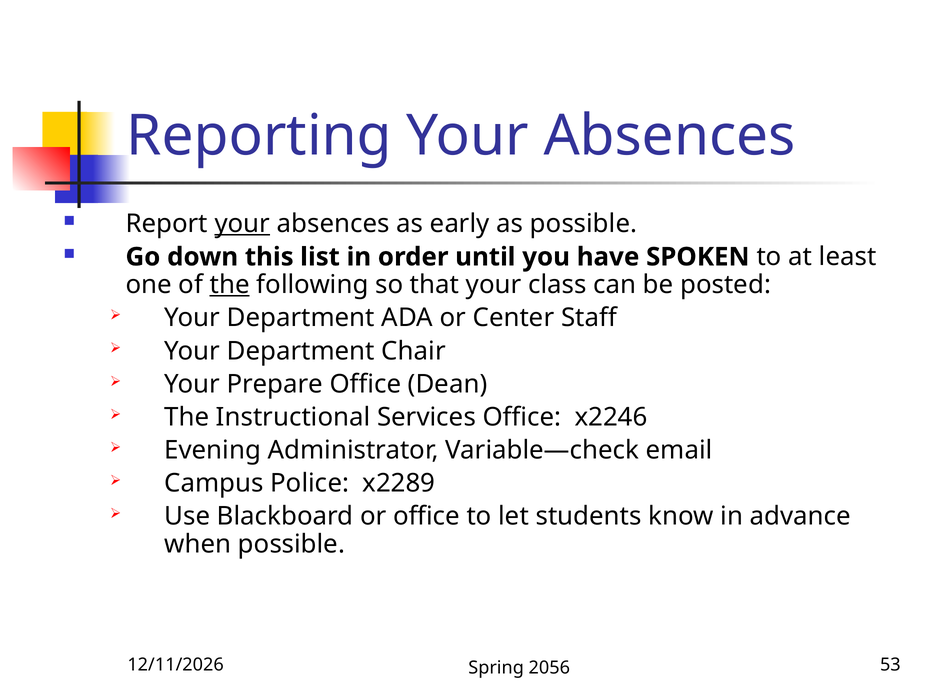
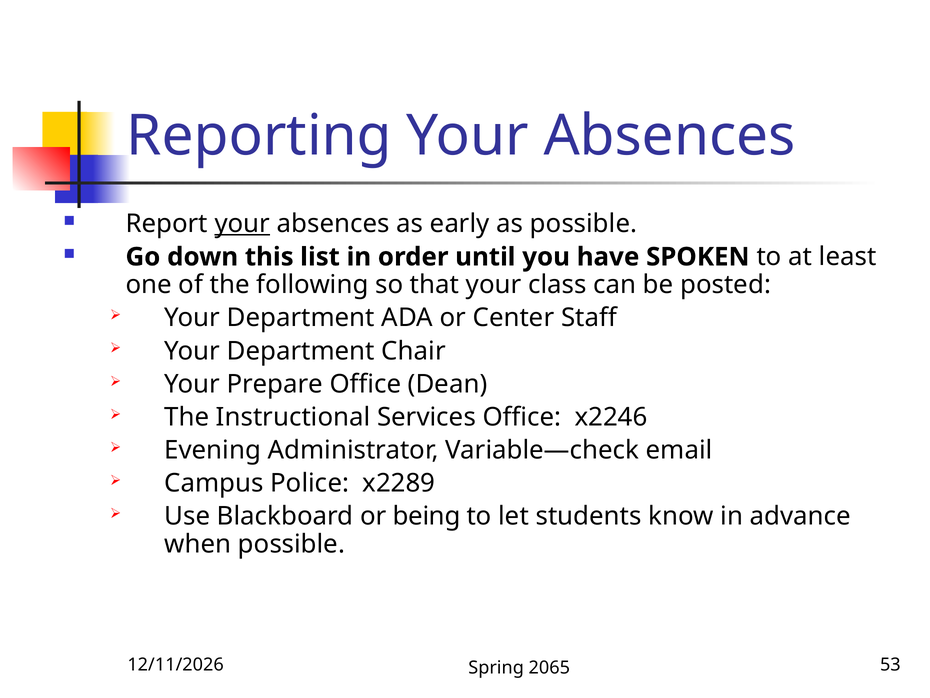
the at (230, 285) underline: present -> none
or office: office -> being
2056: 2056 -> 2065
